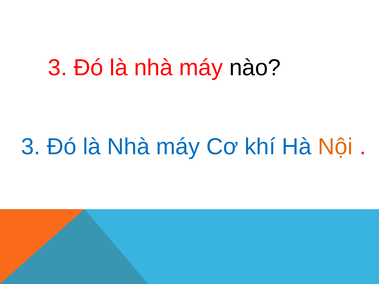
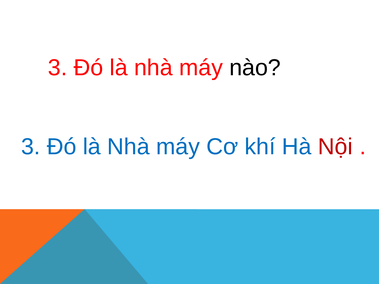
Nội colour: orange -> red
